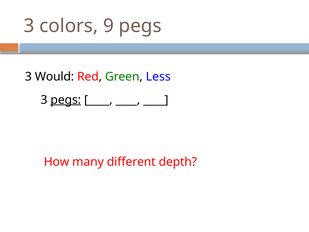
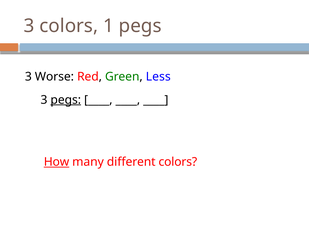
9: 9 -> 1
Would: Would -> Worse
How underline: none -> present
different depth: depth -> colors
